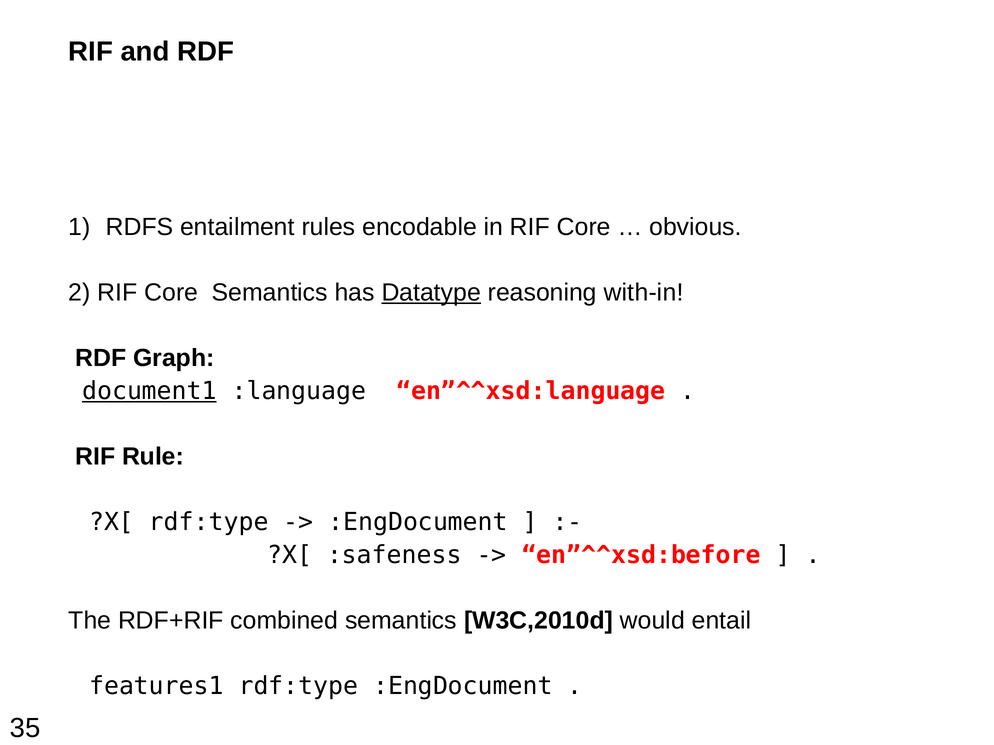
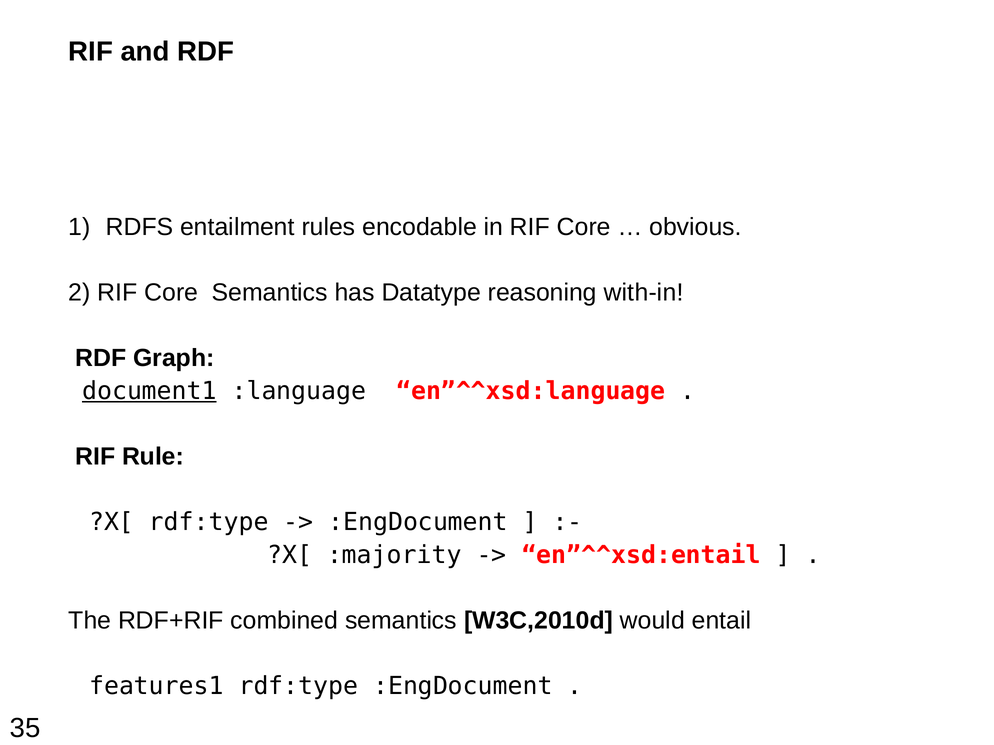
Datatype underline: present -> none
:safeness: :safeness -> :majority
en”^^xsd:before: en”^^xsd:before -> en”^^xsd:entail
